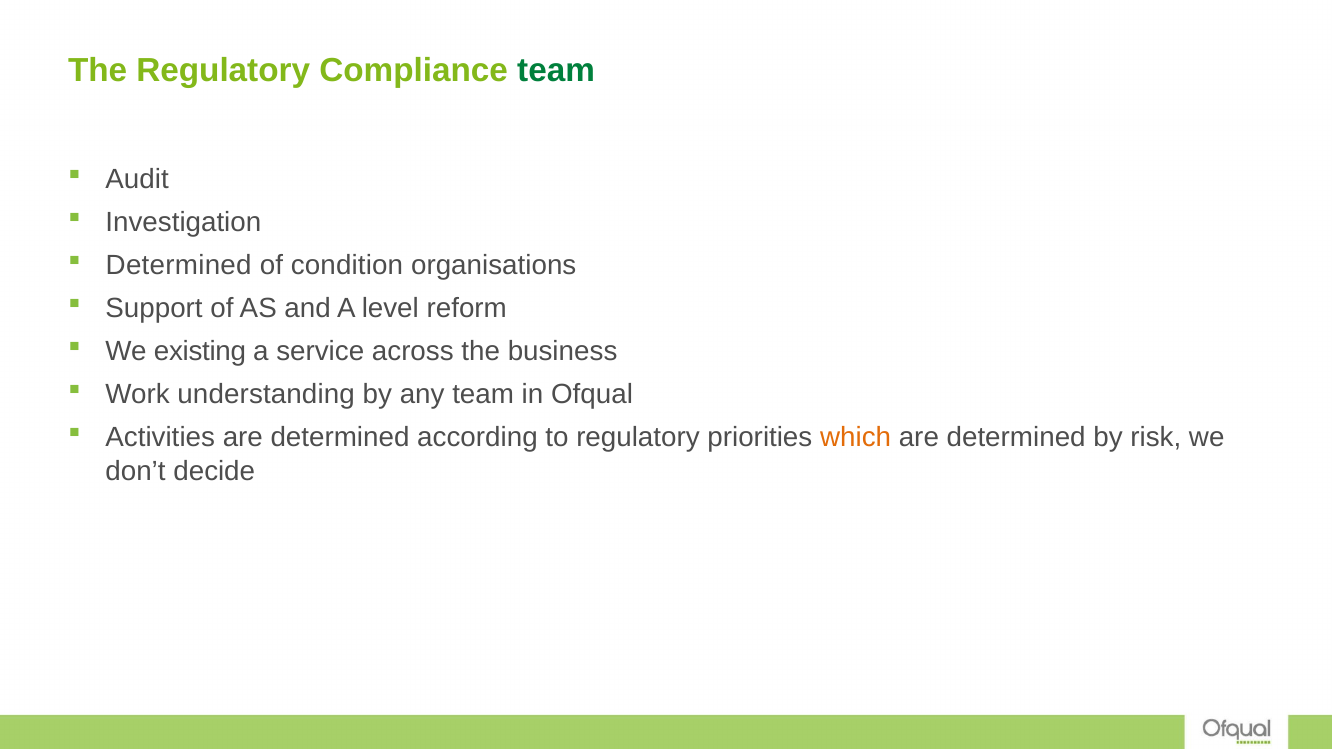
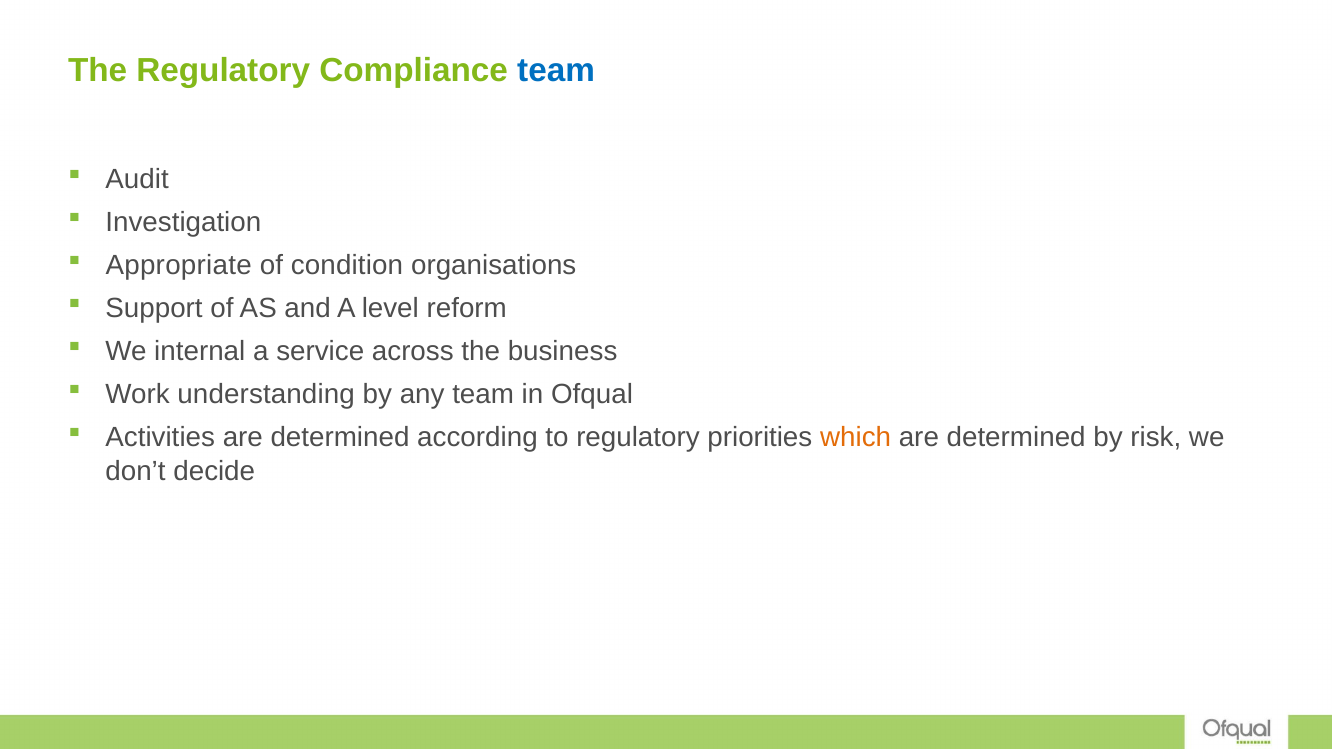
team at (556, 70) colour: green -> blue
Determined at (179, 266): Determined -> Appropriate
existing: existing -> internal
